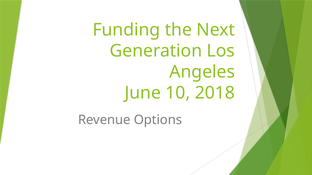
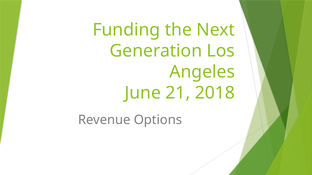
10: 10 -> 21
